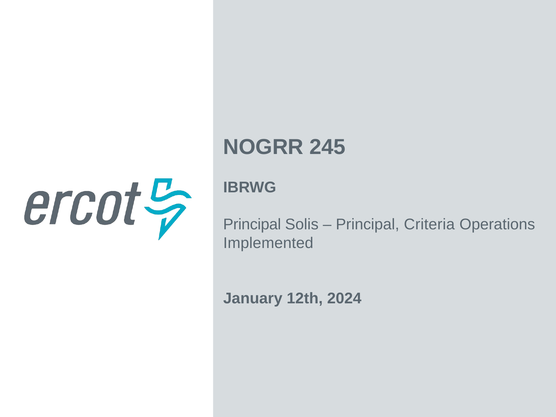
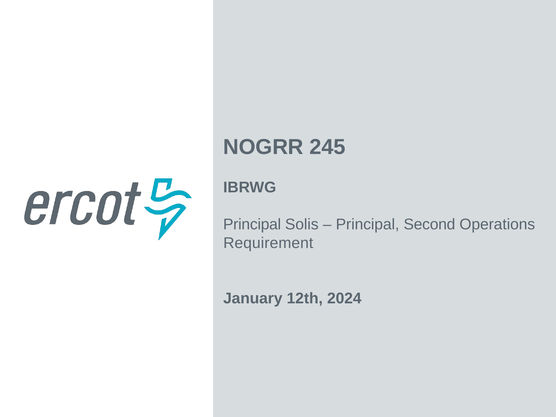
Criteria: Criteria -> Second
Implemented: Implemented -> Requirement
